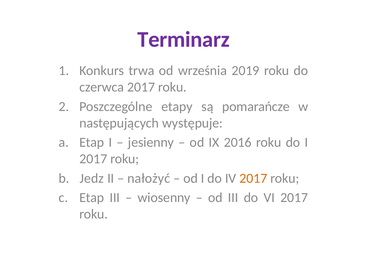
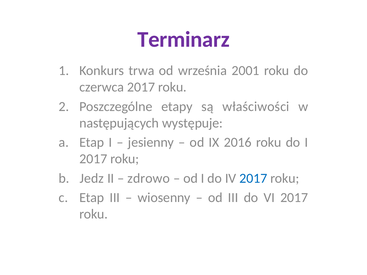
2019: 2019 -> 2001
pomarańcze: pomarańcze -> właściwości
nałożyć: nałożyć -> zdrowo
2017 at (253, 178) colour: orange -> blue
